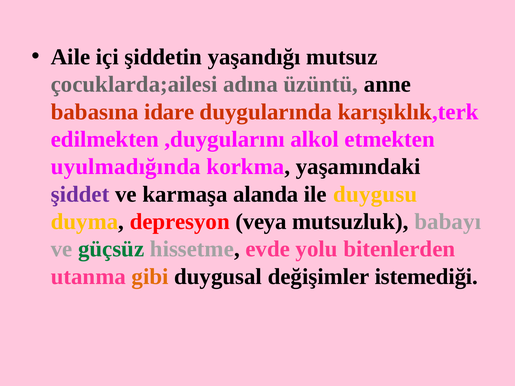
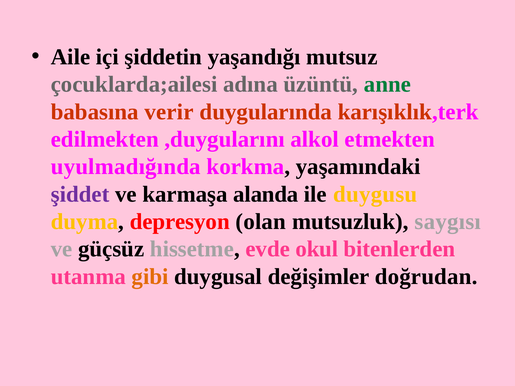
anne colour: black -> green
idare: idare -> verir
veya: veya -> olan
babayı: babayı -> saygısı
güçsüz colour: green -> black
yolu: yolu -> okul
istemediği: istemediği -> doğrudan
